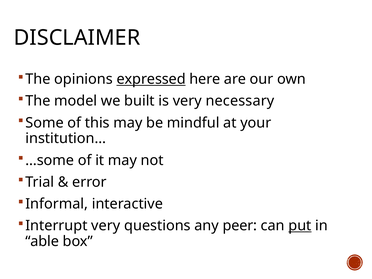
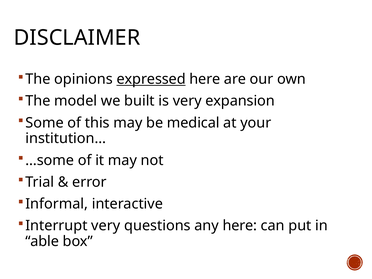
necessary: necessary -> expansion
mindful: mindful -> medical
any peer: peer -> here
put underline: present -> none
